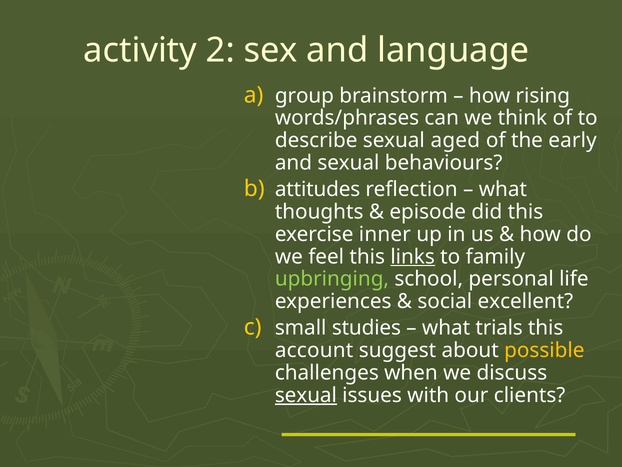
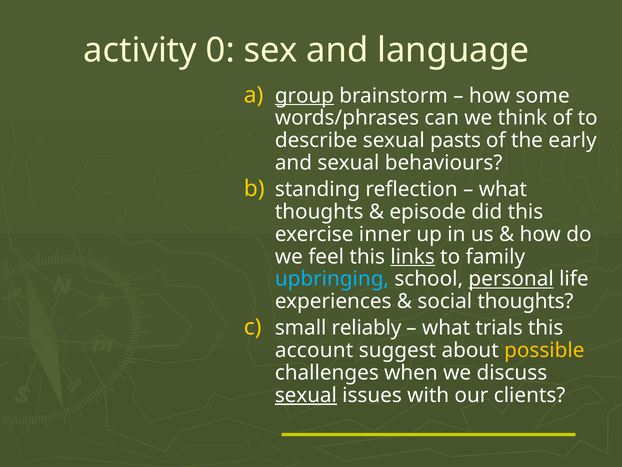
2: 2 -> 0
group underline: none -> present
rising: rising -> some
aged: aged -> pasts
attitudes: attitudes -> standing
upbringing colour: light green -> light blue
personal underline: none -> present
social excellent: excellent -> thoughts
studies: studies -> reliably
